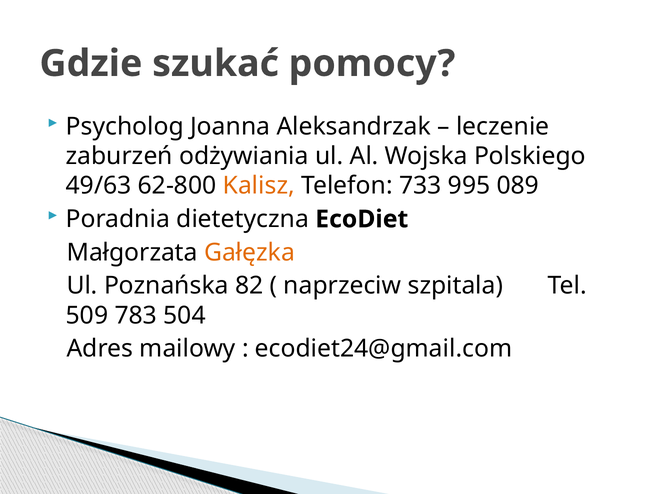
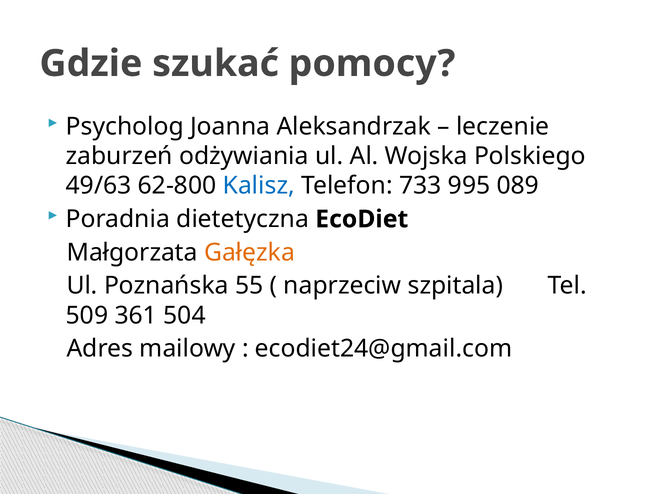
Kalisz colour: orange -> blue
82: 82 -> 55
783: 783 -> 361
